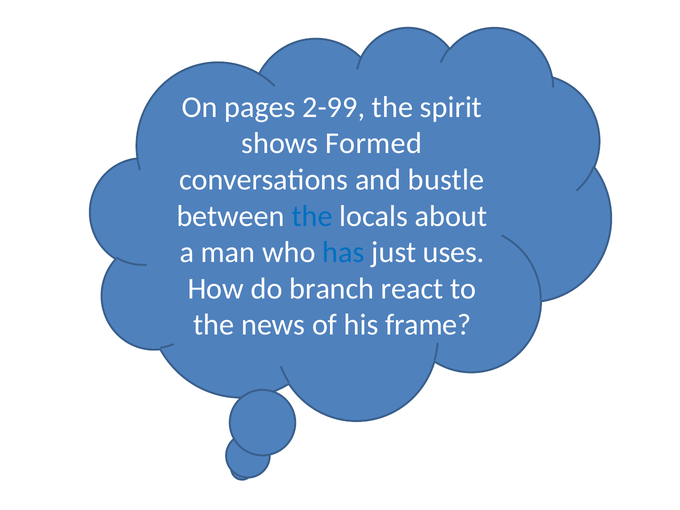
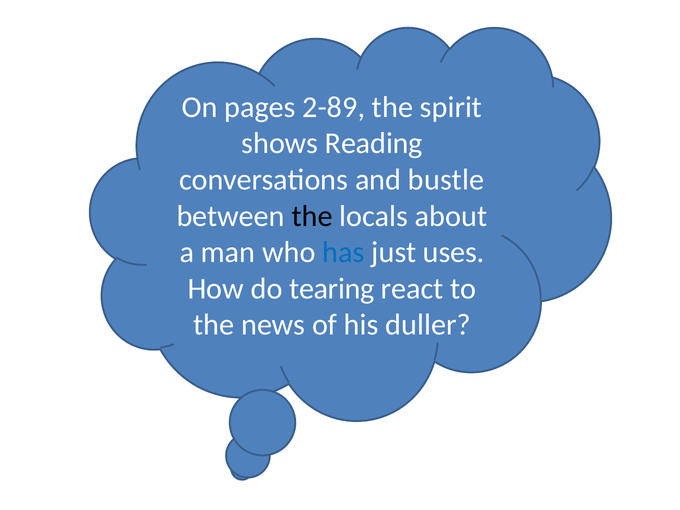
2-99: 2-99 -> 2-89
Formed: Formed -> Reading
the at (312, 216) colour: blue -> black
branch: branch -> tearing
frame: frame -> duller
